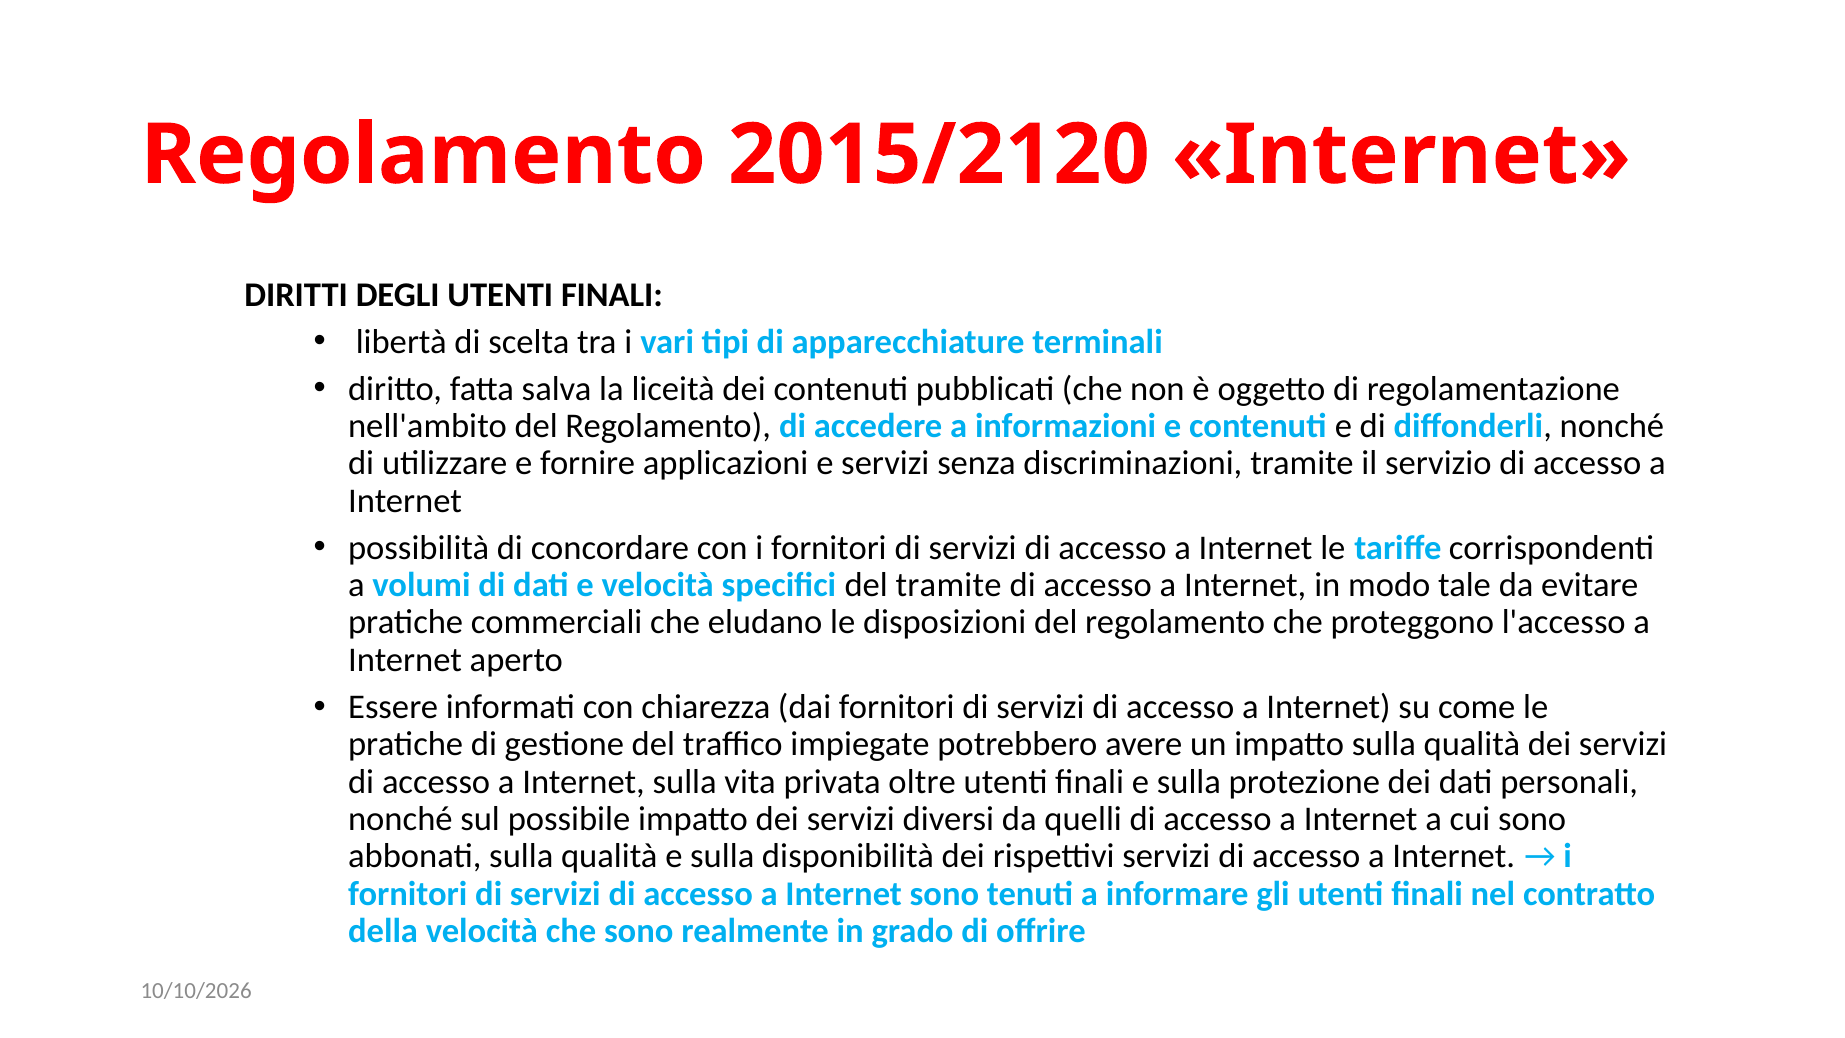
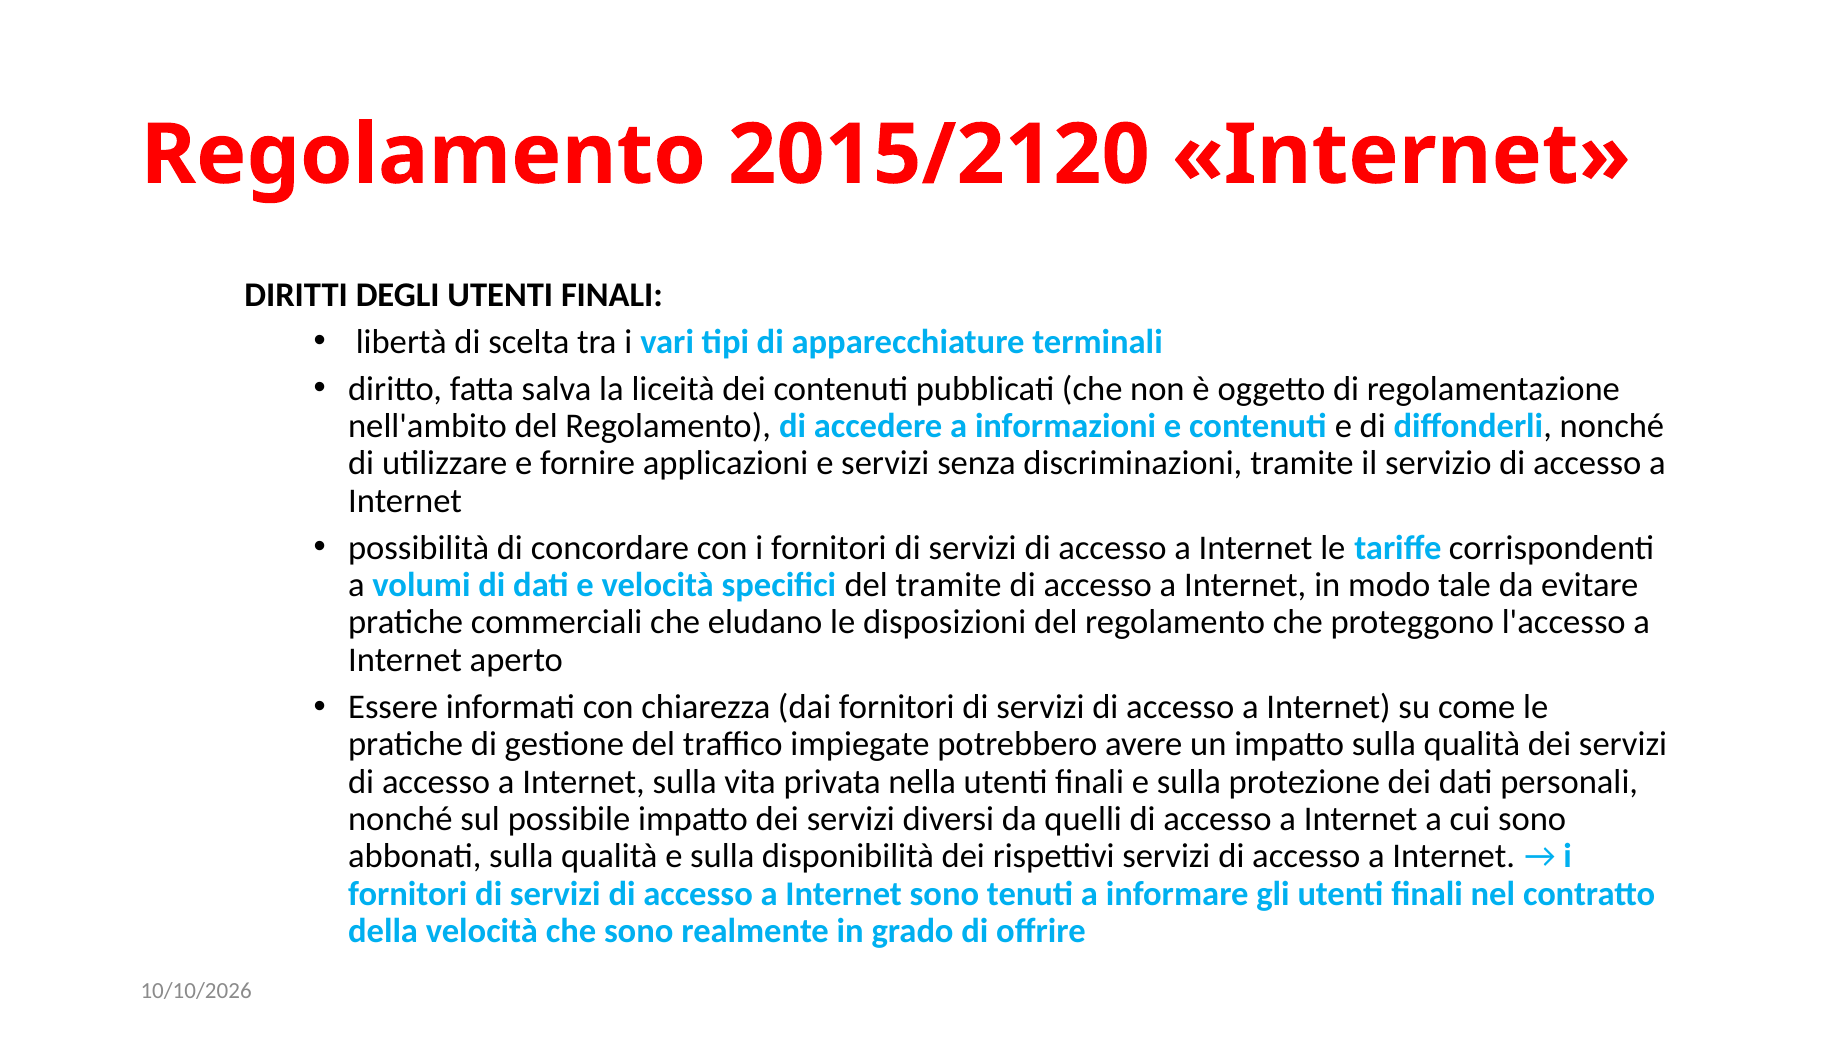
oltre: oltre -> nella
